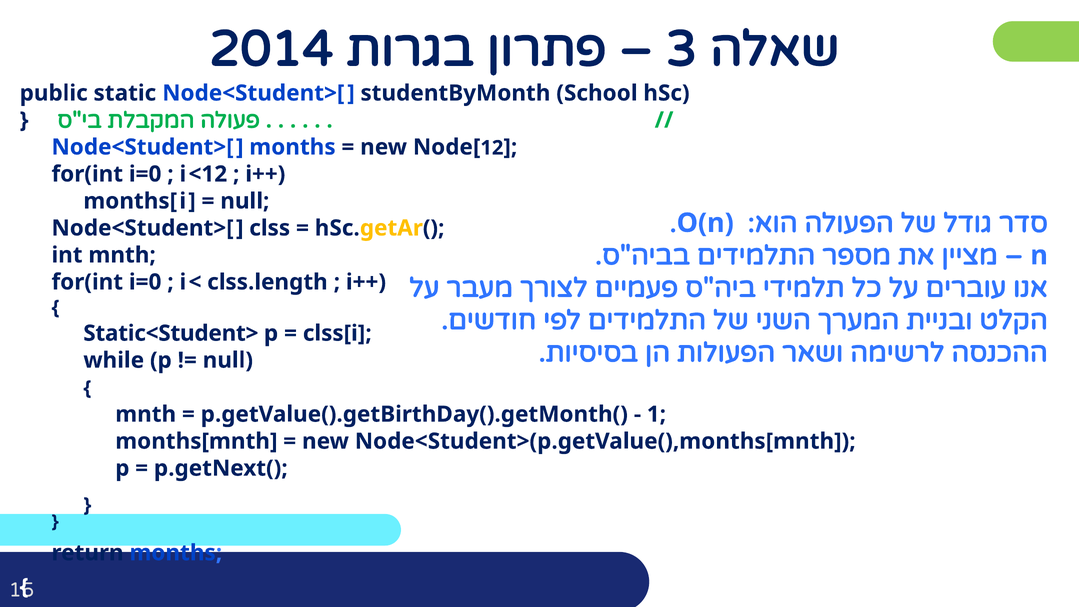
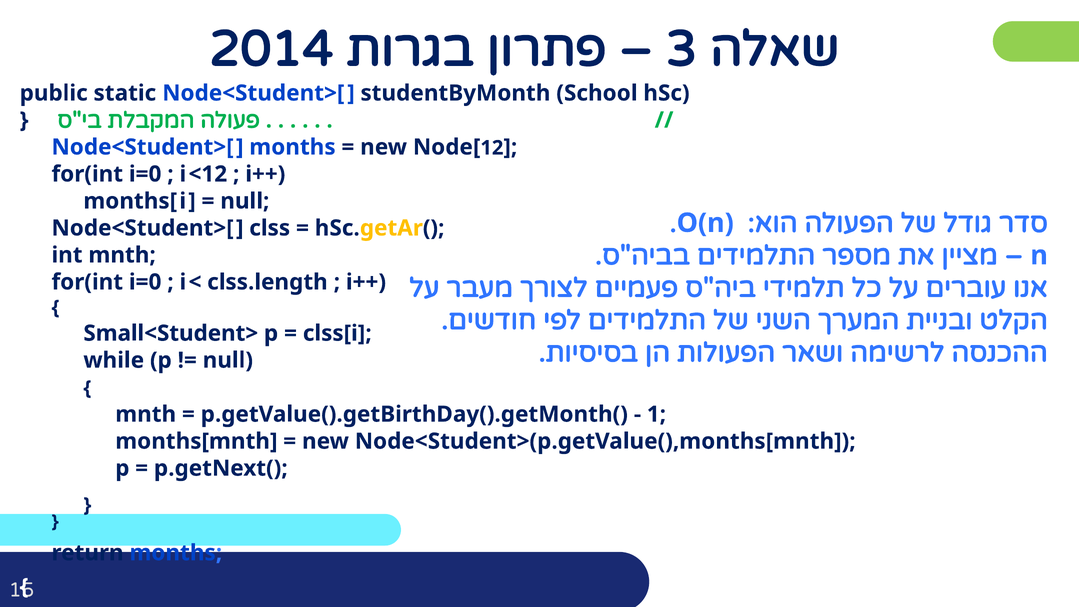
Static<Student>: Static<Student> -> Small<Student>
